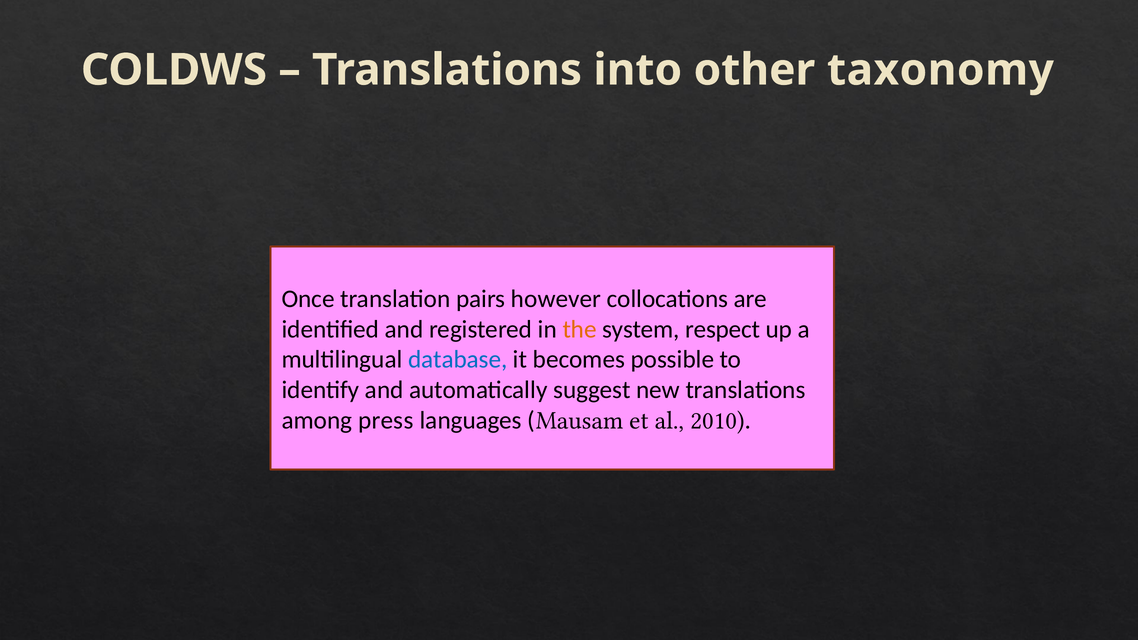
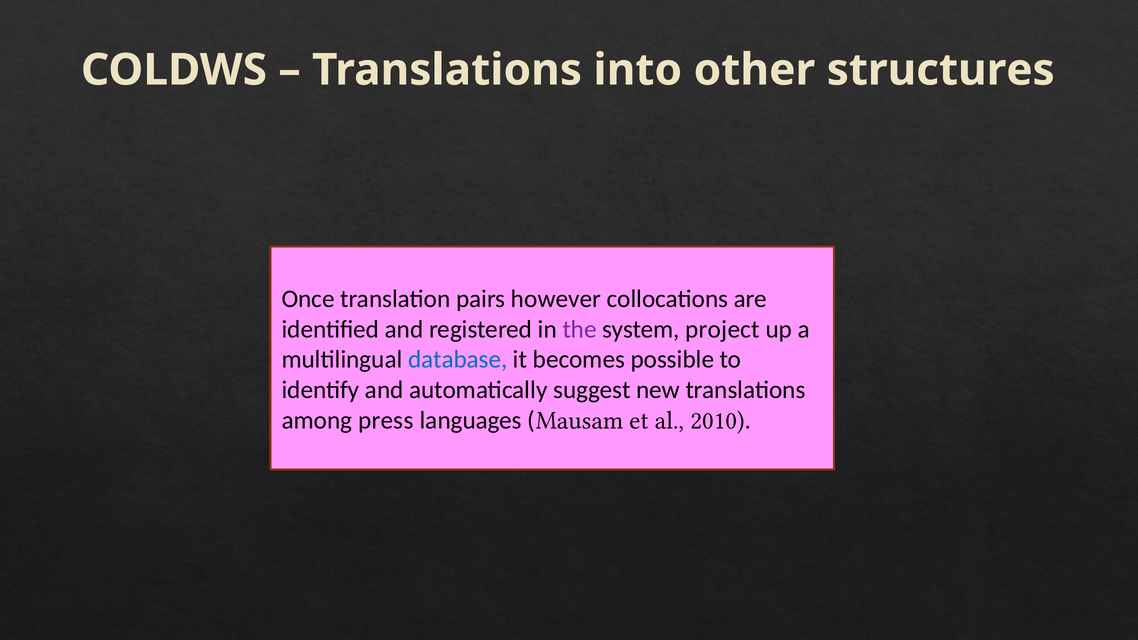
taxonomy: taxonomy -> structures
the colour: orange -> purple
respect: respect -> project
